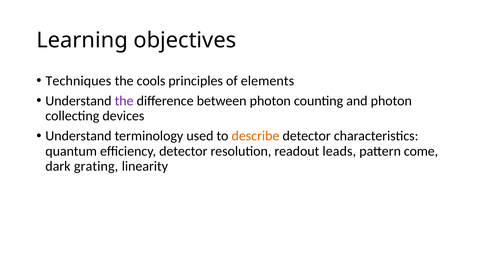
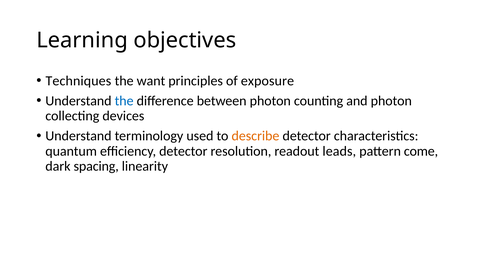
cools: cools -> want
elements: elements -> exposure
the at (124, 101) colour: purple -> blue
grating: grating -> spacing
